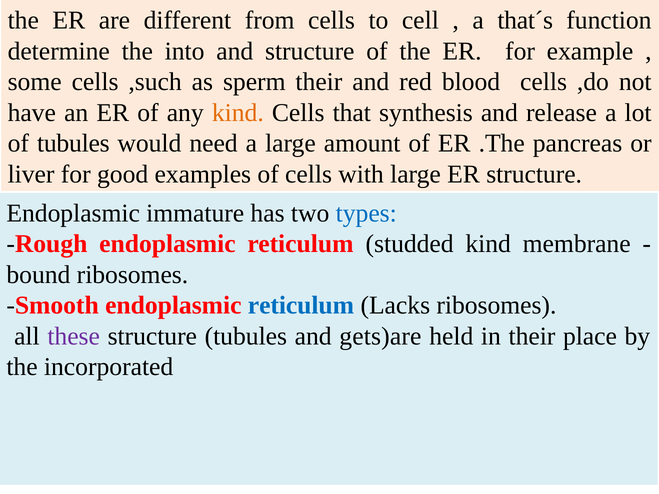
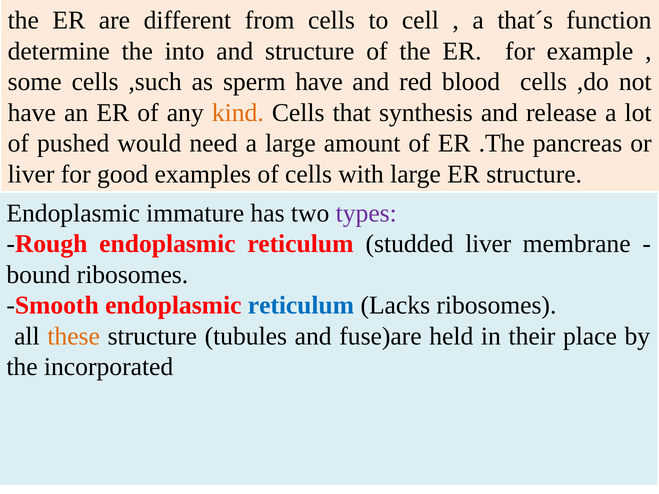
sperm their: their -> have
of tubules: tubules -> pushed
types colour: blue -> purple
studded kind: kind -> liver
these colour: purple -> orange
gets)are: gets)are -> fuse)are
